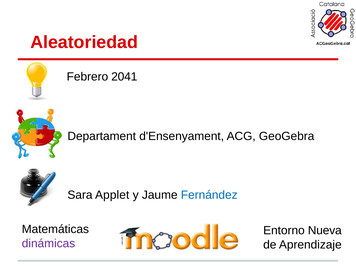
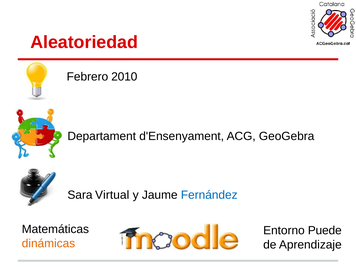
2041: 2041 -> 2010
Applet: Applet -> Virtual
Nueva: Nueva -> Puede
dinámicas colour: purple -> orange
